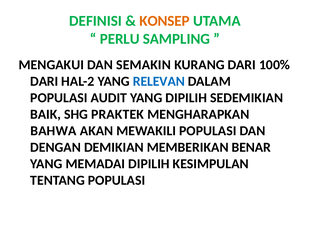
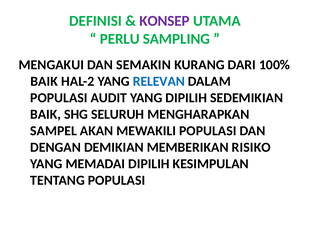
KONSEP colour: orange -> purple
DARI at (44, 82): DARI -> BAIK
PRAKTEK: PRAKTEK -> SELURUH
BAHWA: BAHWA -> SAMPEL
BENAR: BENAR -> RISIKO
